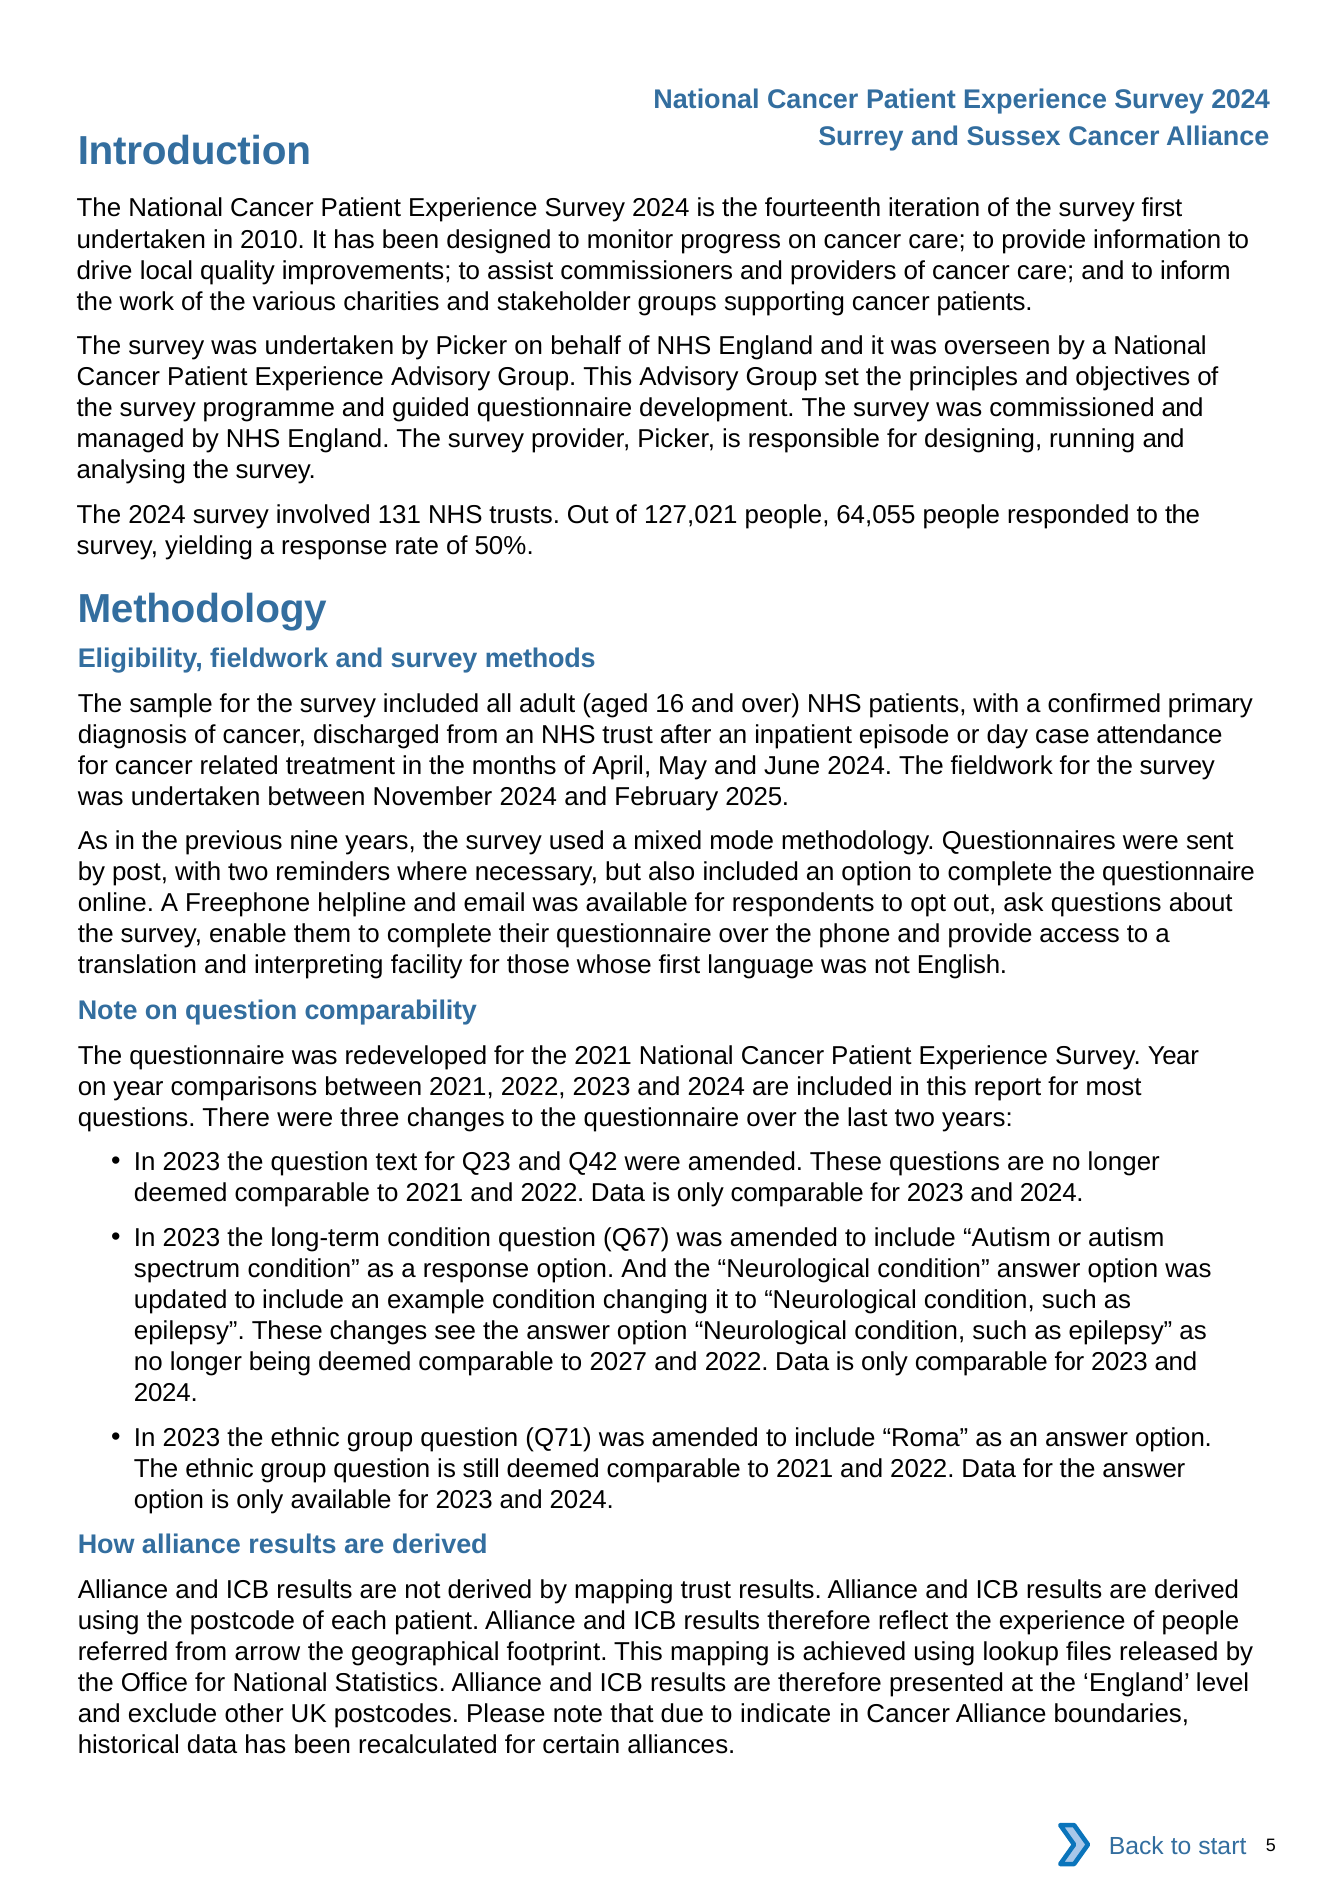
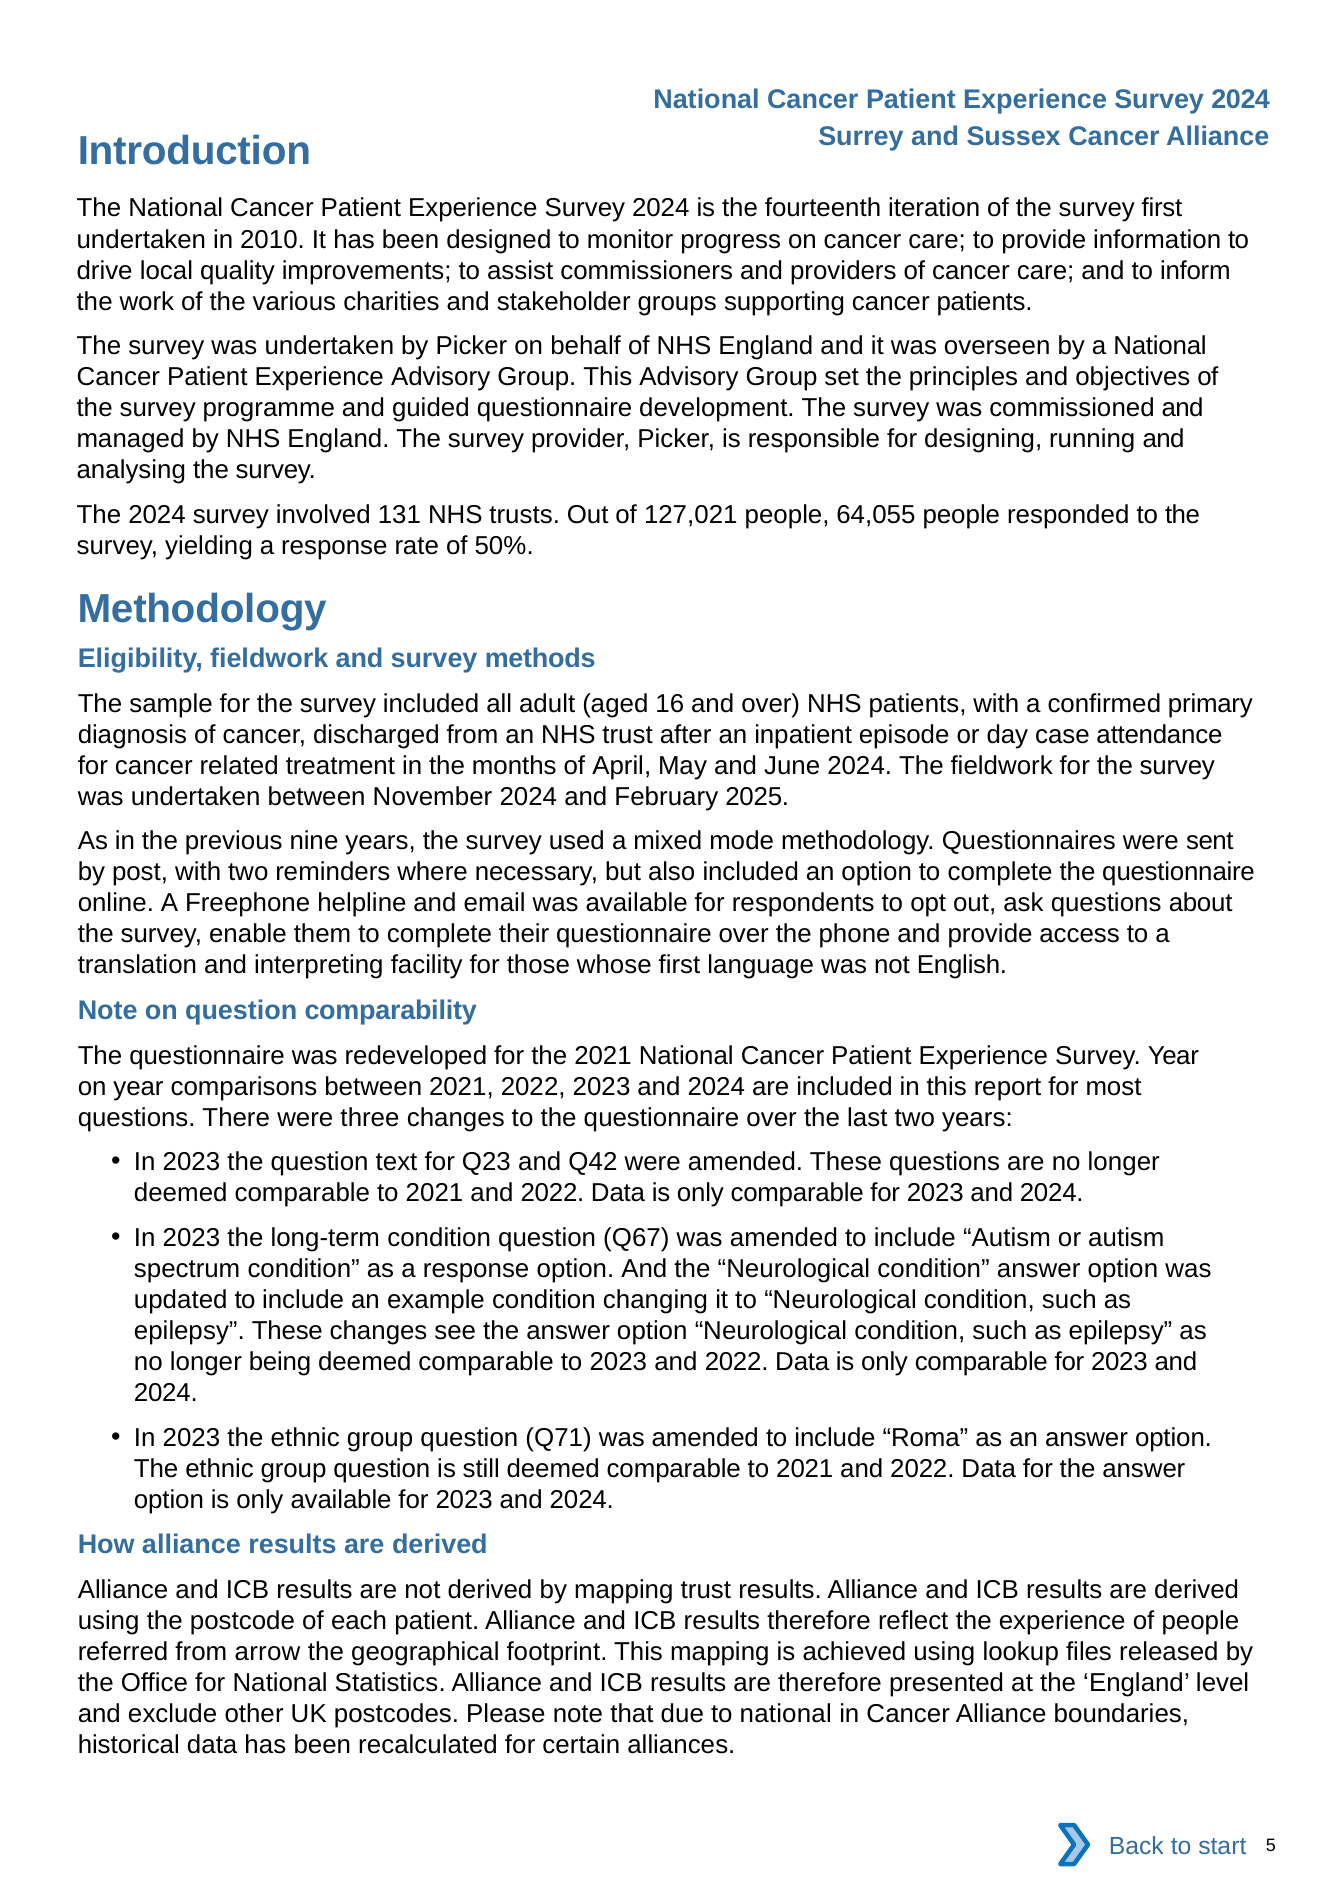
to 2027: 2027 -> 2023
to indicate: indicate -> national
